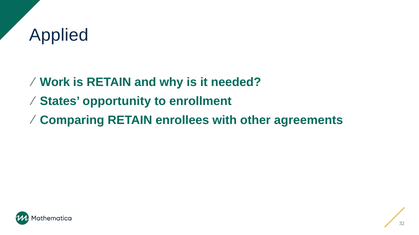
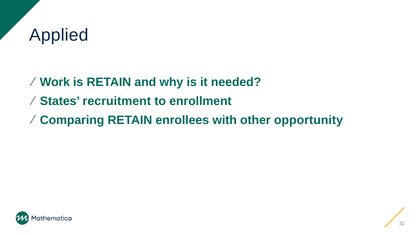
opportunity: opportunity -> recruitment
agreements: agreements -> opportunity
